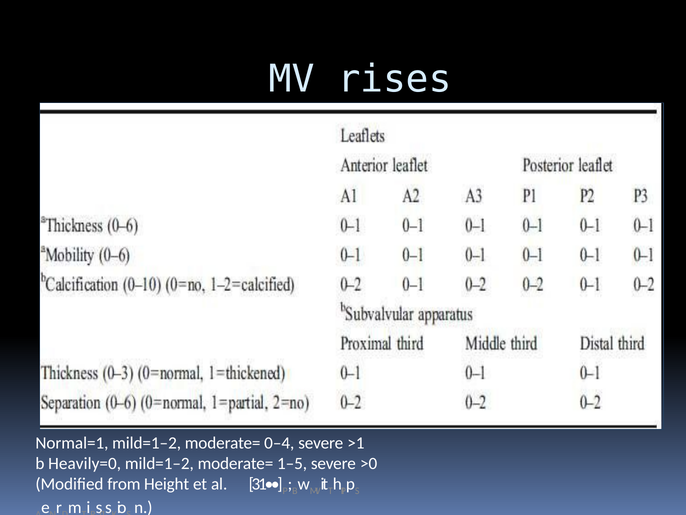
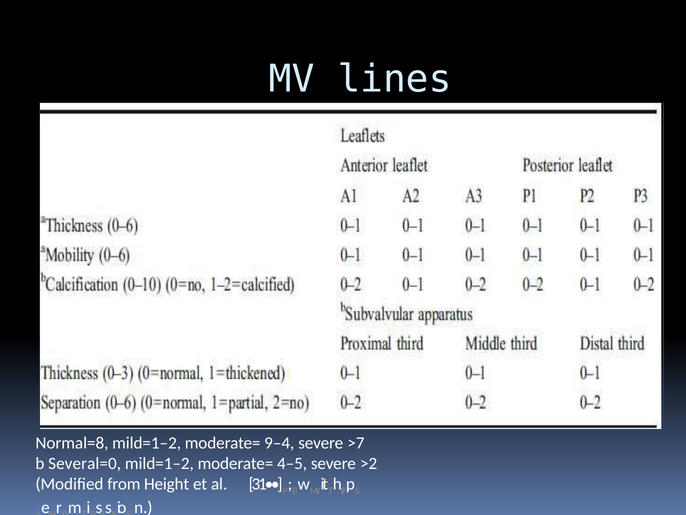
rises: rises -> lines
Normal=1: Normal=1 -> Normal=8
0–4: 0–4 -> 9–4
>1: >1 -> >7
Heavily=0: Heavily=0 -> Several=0
1–5: 1–5 -> 4–5
>0: >0 -> >2
